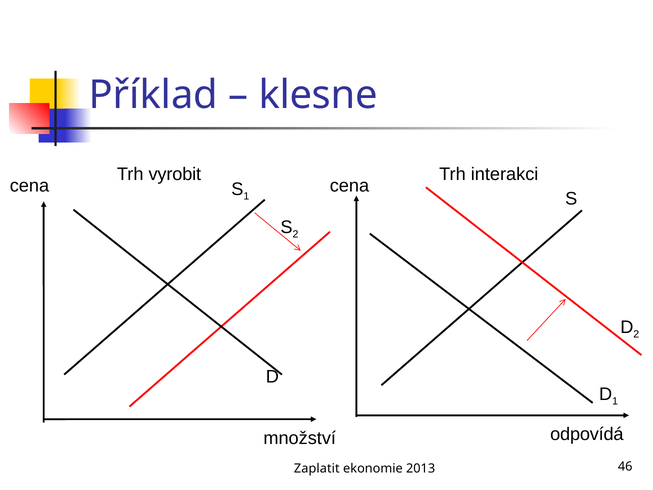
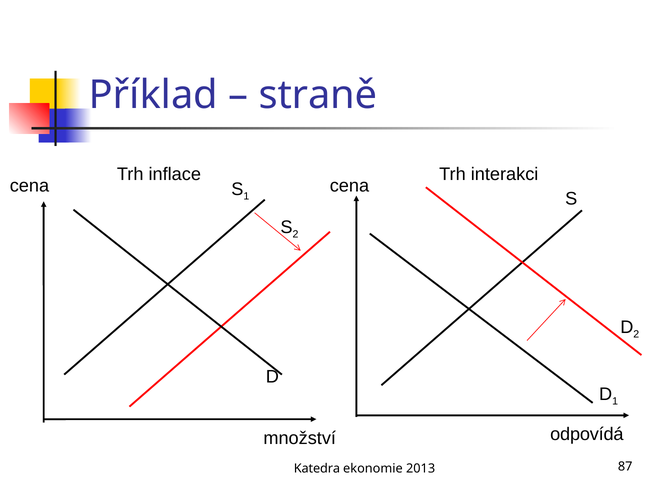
klesne: klesne -> straně
vyrobit: vyrobit -> inflace
Zaplatit: Zaplatit -> Katedra
46: 46 -> 87
